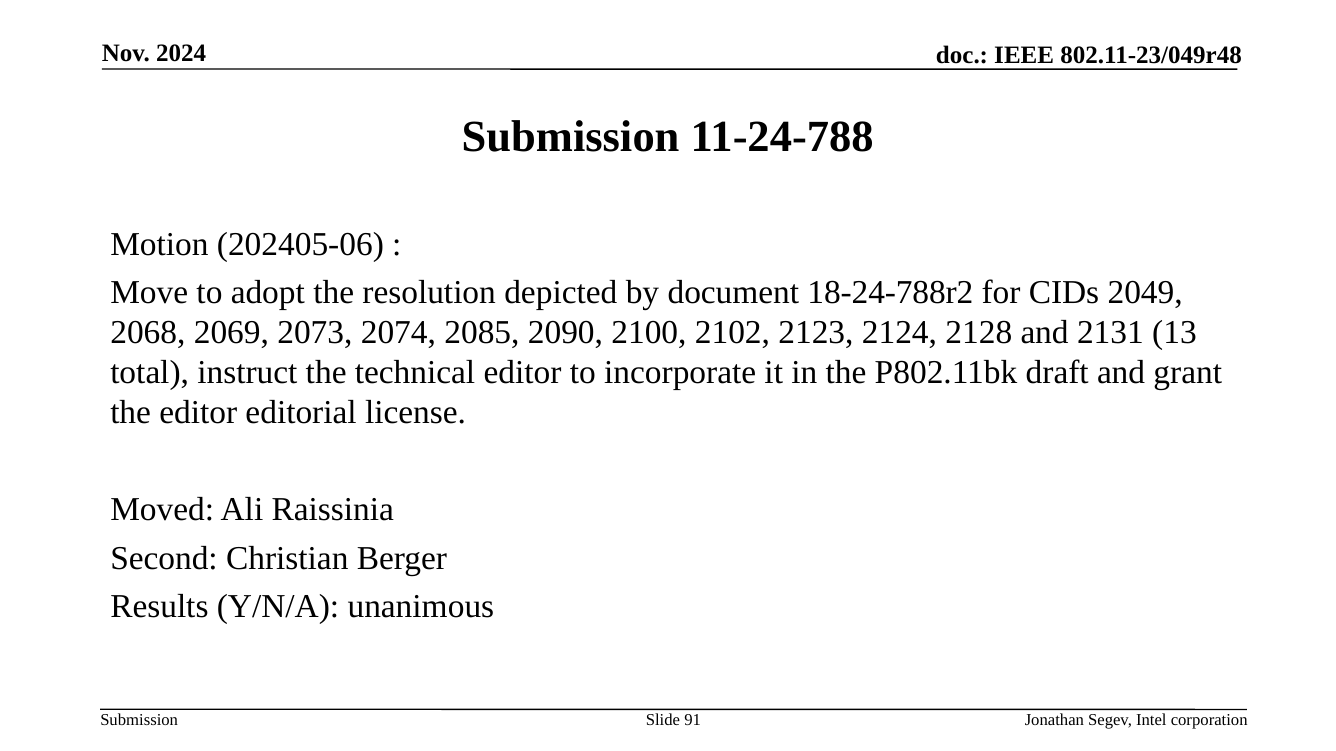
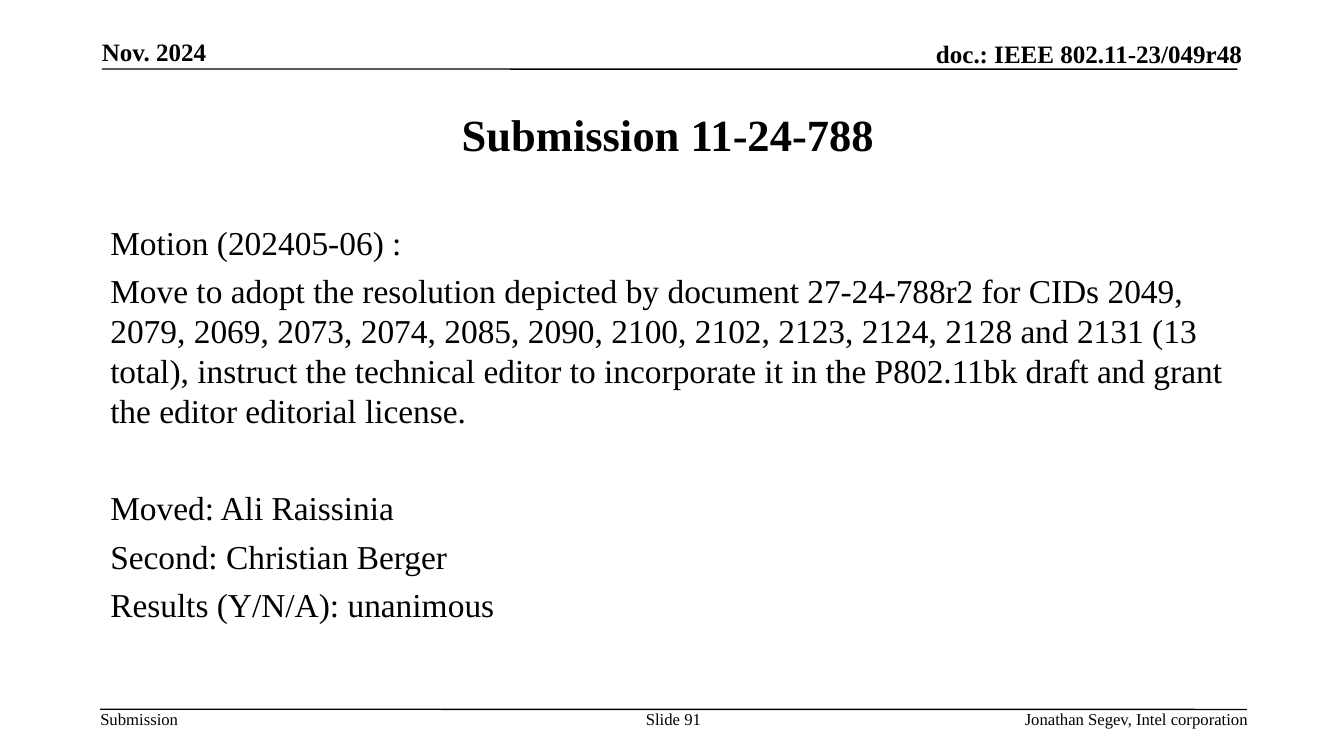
18-24-788r2: 18-24-788r2 -> 27-24-788r2
2068: 2068 -> 2079
